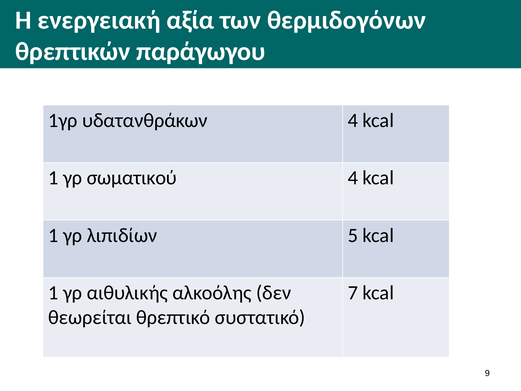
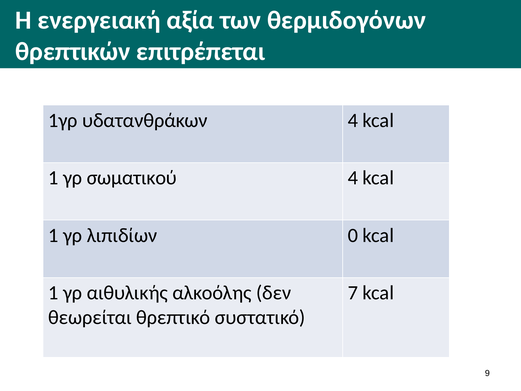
παράγωγου: παράγωγου -> επιτρέπεται
5: 5 -> 0
